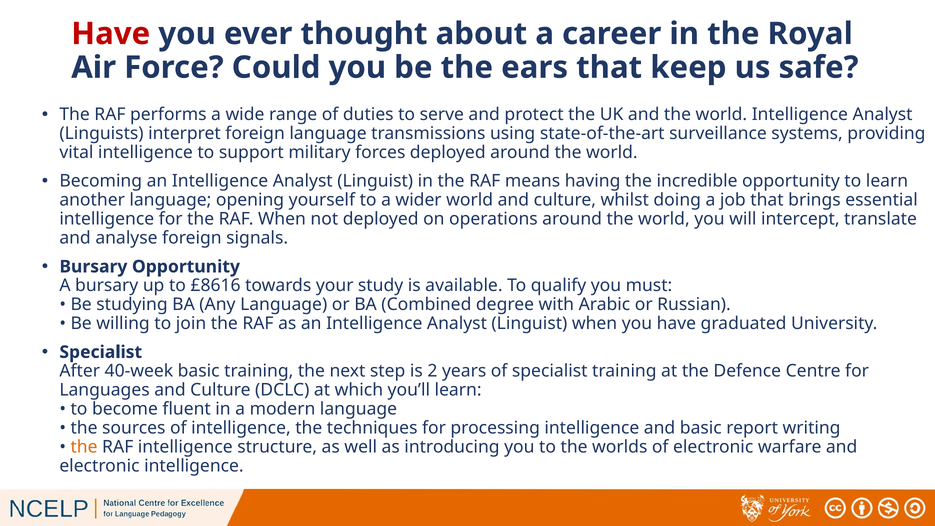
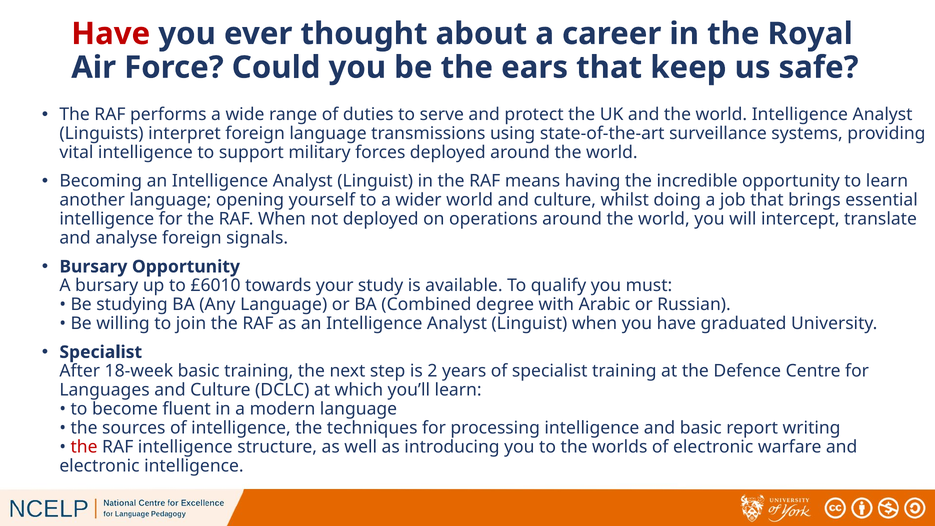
£8616: £8616 -> £6010
40-week: 40-week -> 18-week
the at (84, 447) colour: orange -> red
